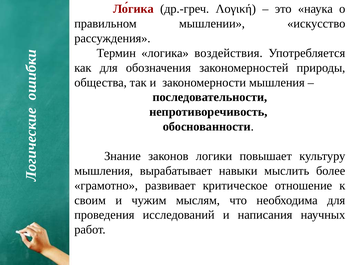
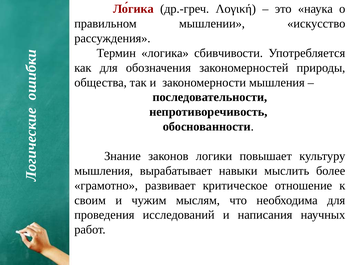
воздействия: воздействия -> сбивчивости
